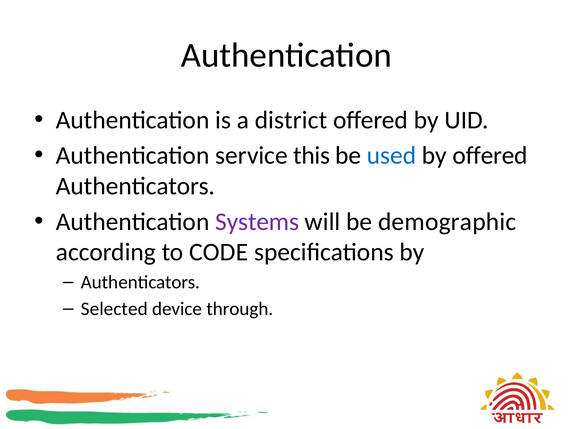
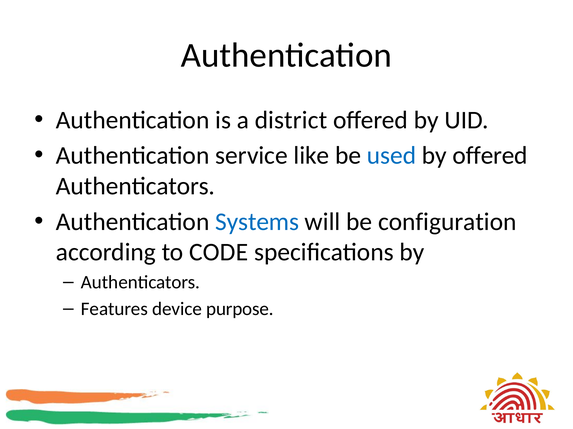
this: this -> like
Systems colour: purple -> blue
demographic: demographic -> configuration
Selected: Selected -> Features
through: through -> purpose
